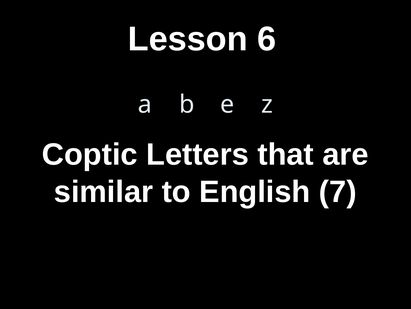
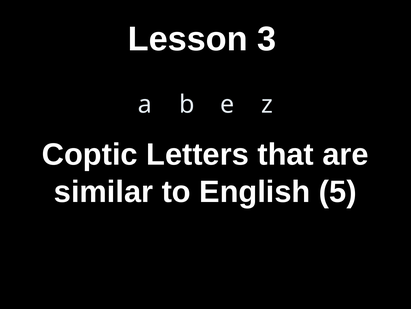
6: 6 -> 3
7: 7 -> 5
